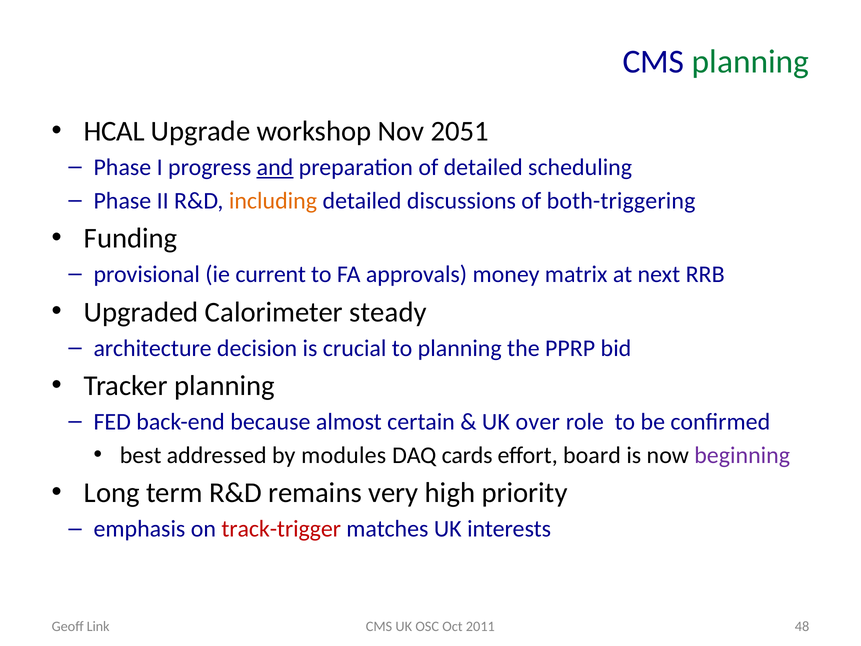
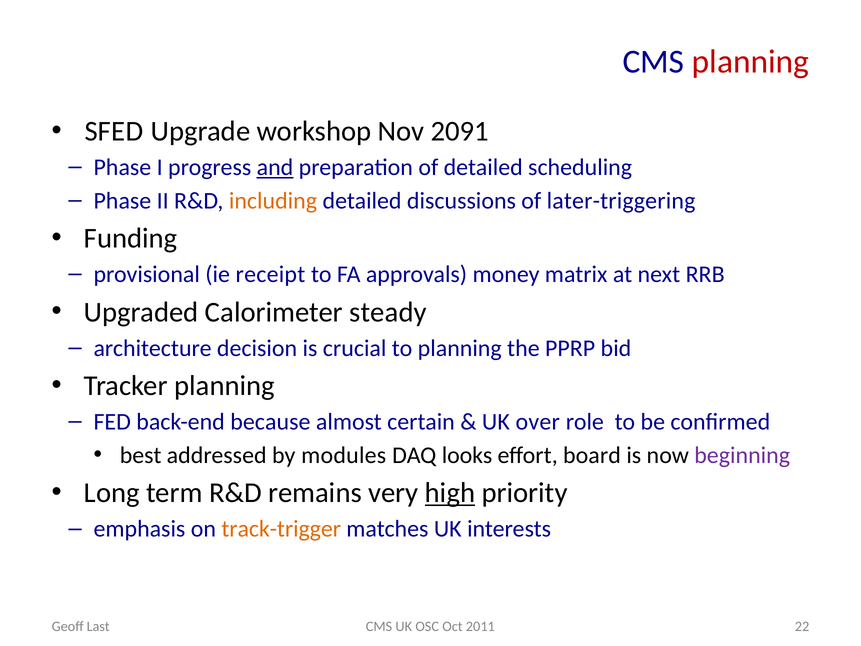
planning at (751, 62) colour: green -> red
HCAL: HCAL -> SFED
2051: 2051 -> 2091
both-triggering: both-triggering -> later-triggering
current: current -> receipt
cards: cards -> looks
high underline: none -> present
track-trigger colour: red -> orange
48: 48 -> 22
Link: Link -> Last
